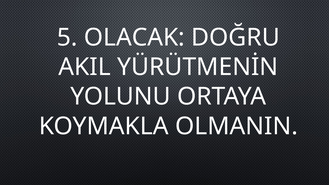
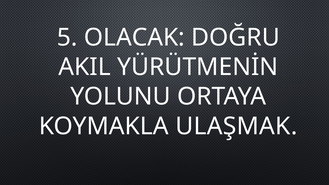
OLMANIN: OLMANIN -> ULAŞMAK
